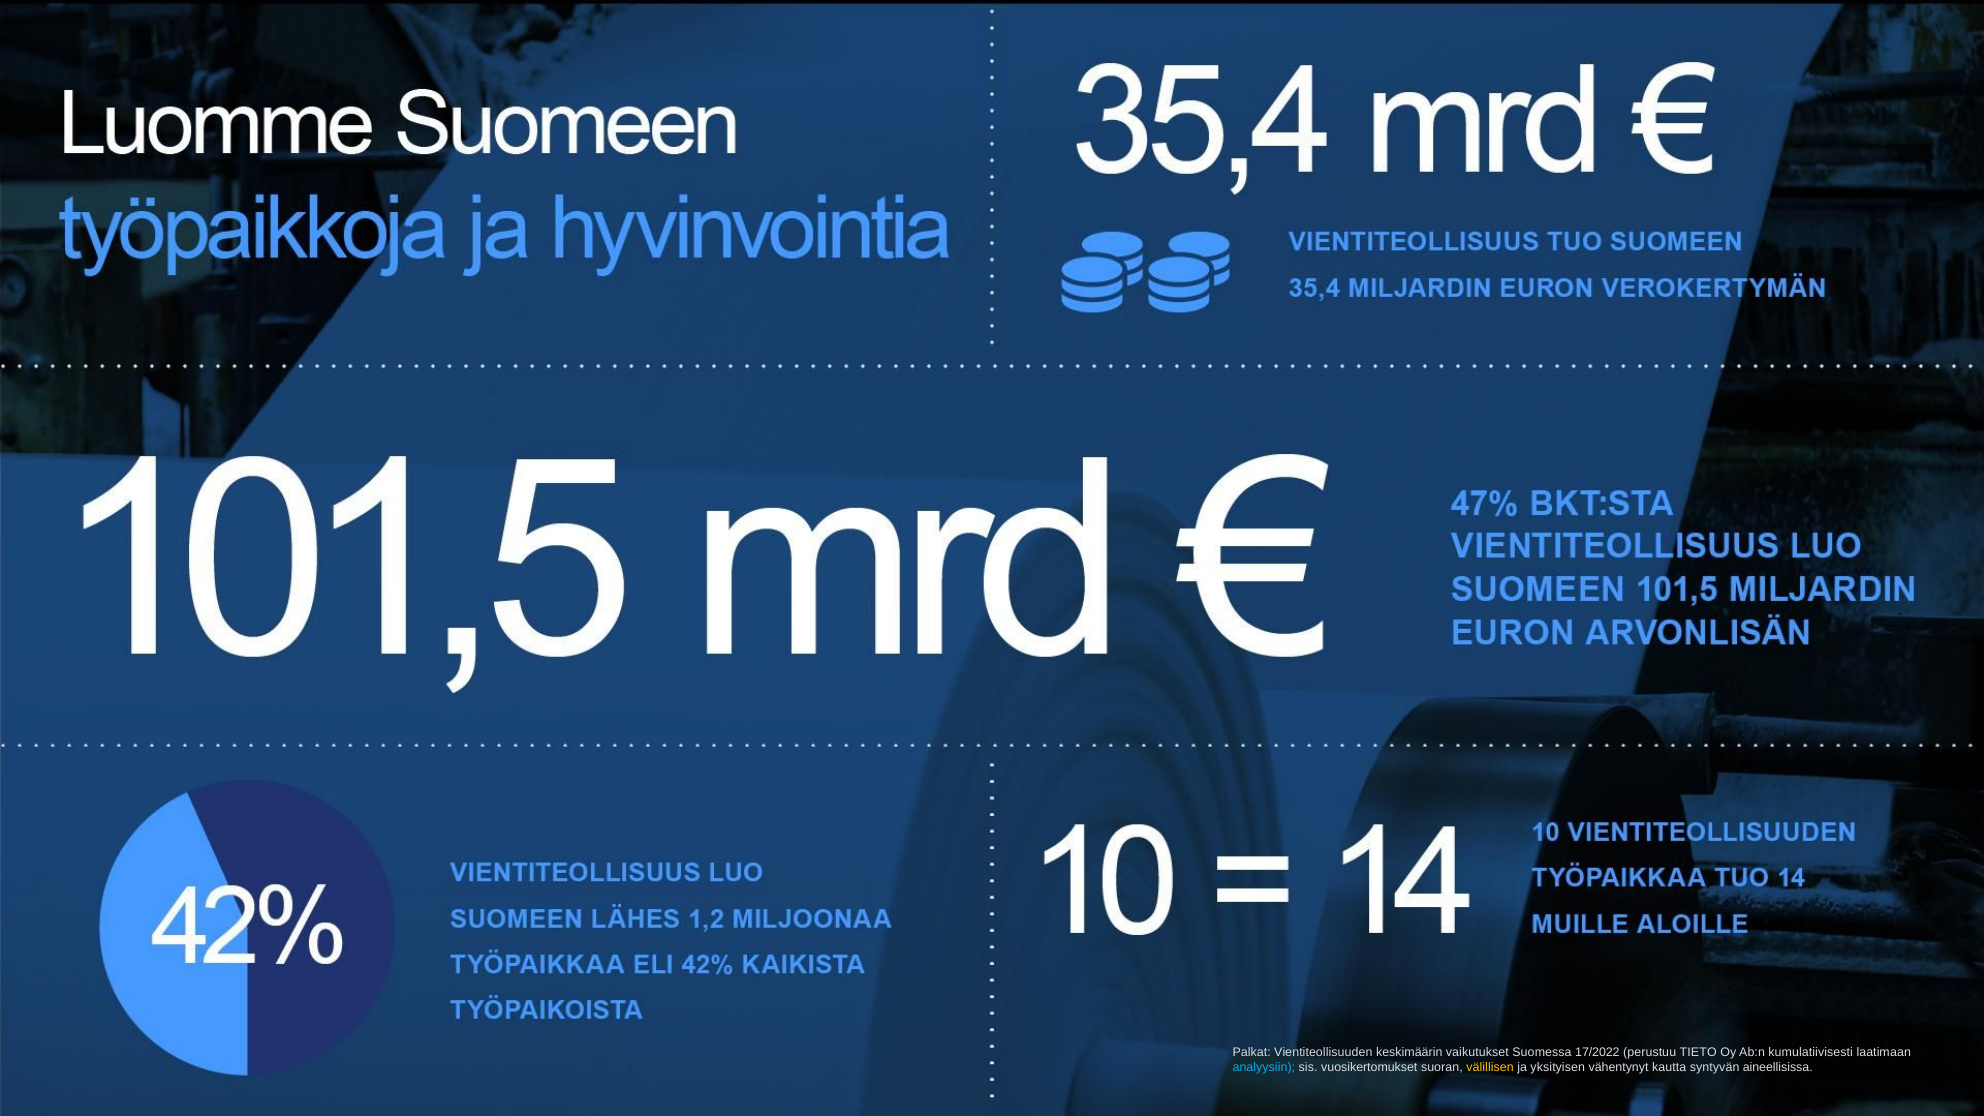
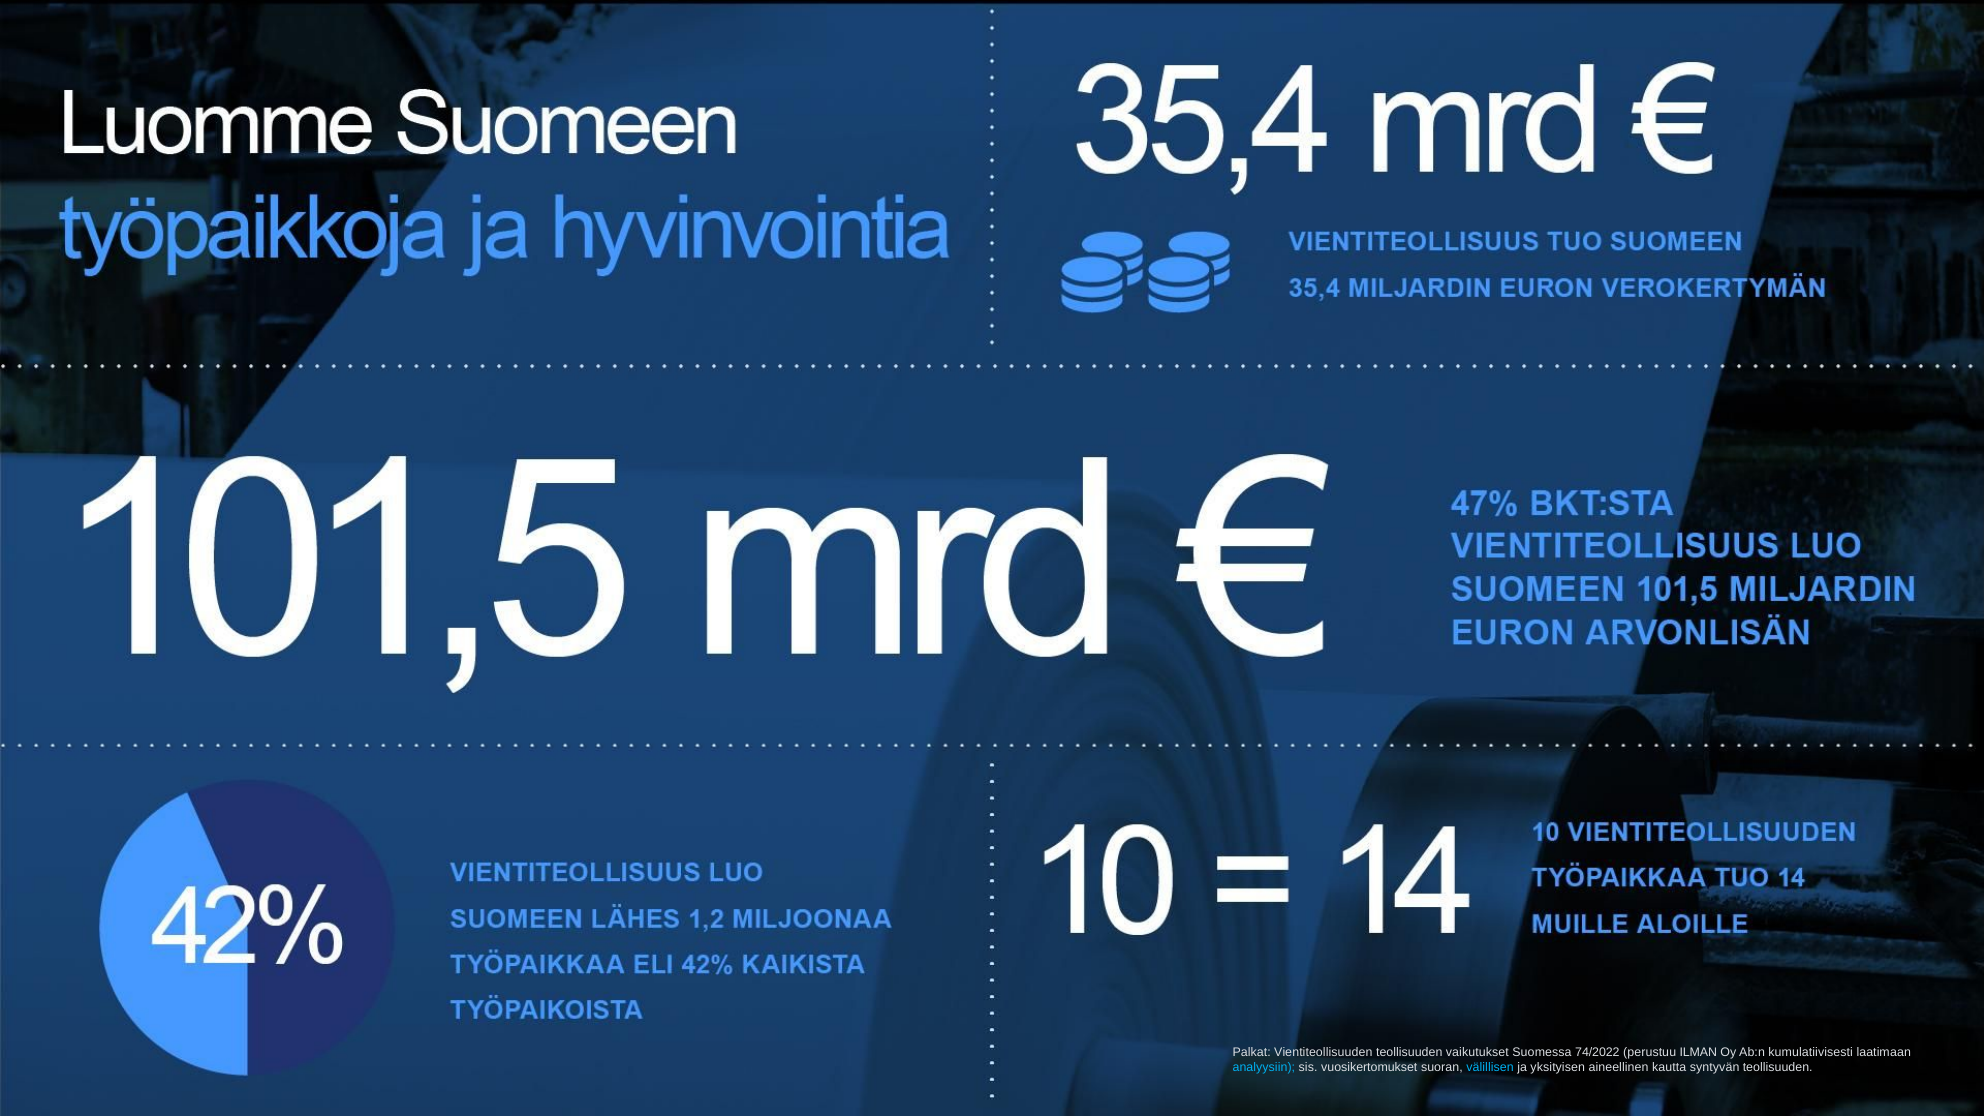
Vientiteollisuuden keskimäärin: keskimäärin -> teollisuuden
17/2022: 17/2022 -> 74/2022
TIETO: TIETO -> ILMAN
välillisen colour: yellow -> light blue
vähentynyt: vähentynyt -> aineellinen
syntyvän aineellisissa: aineellisissa -> teollisuuden
